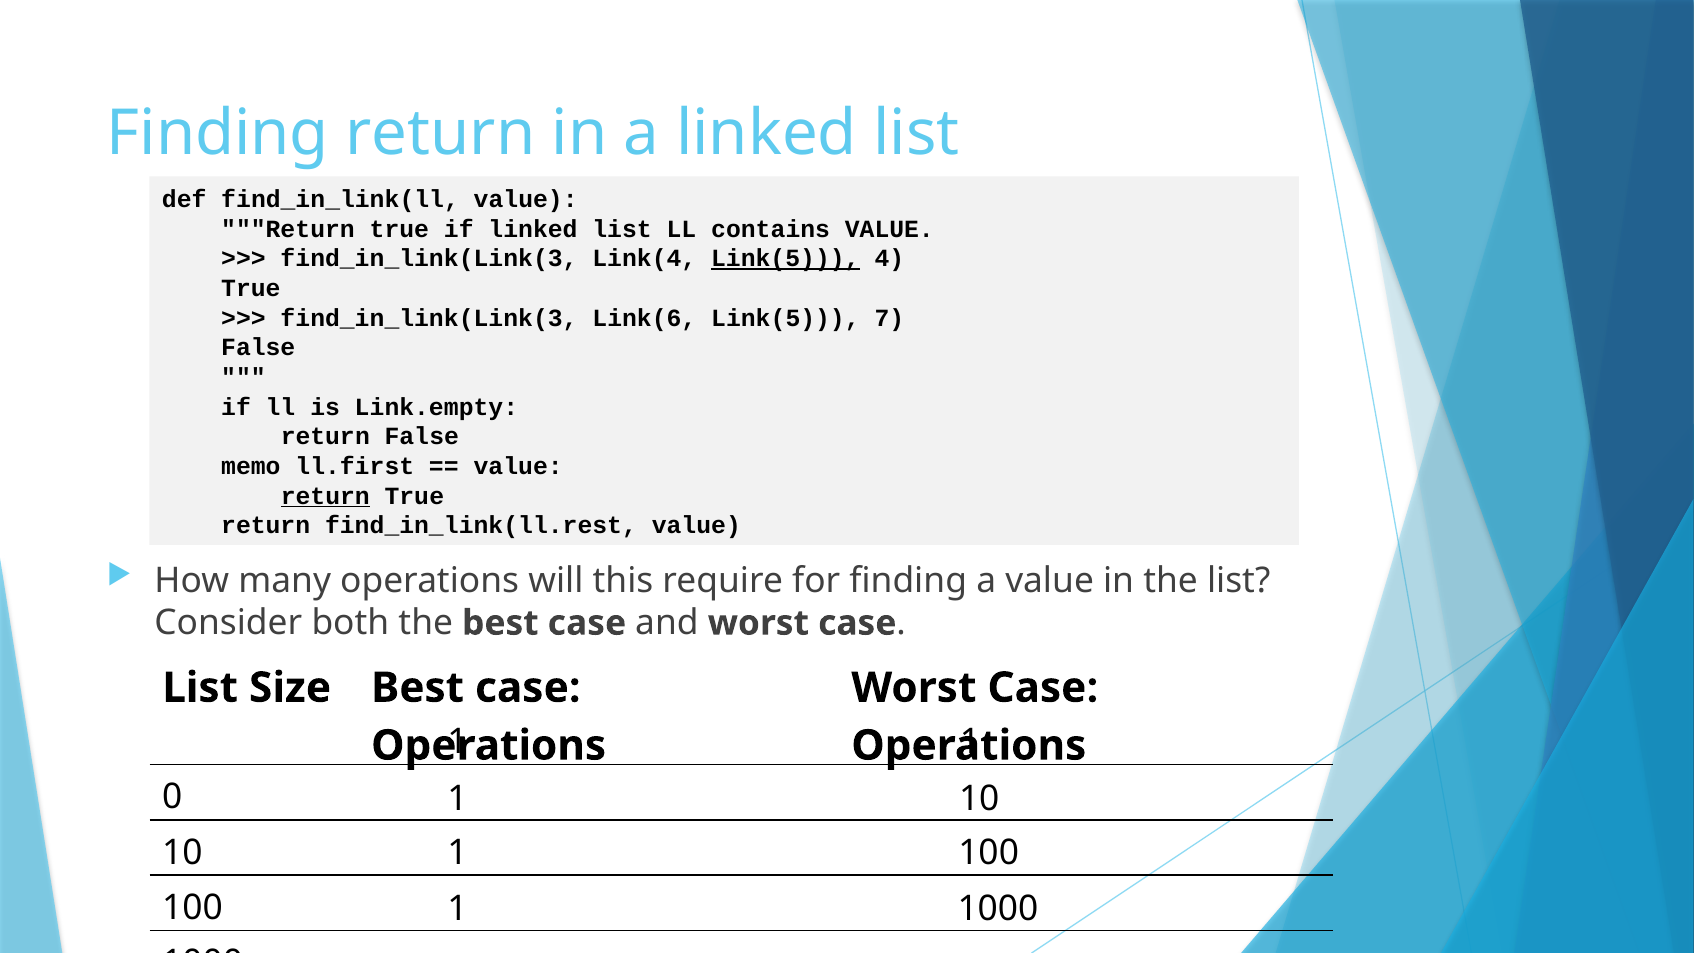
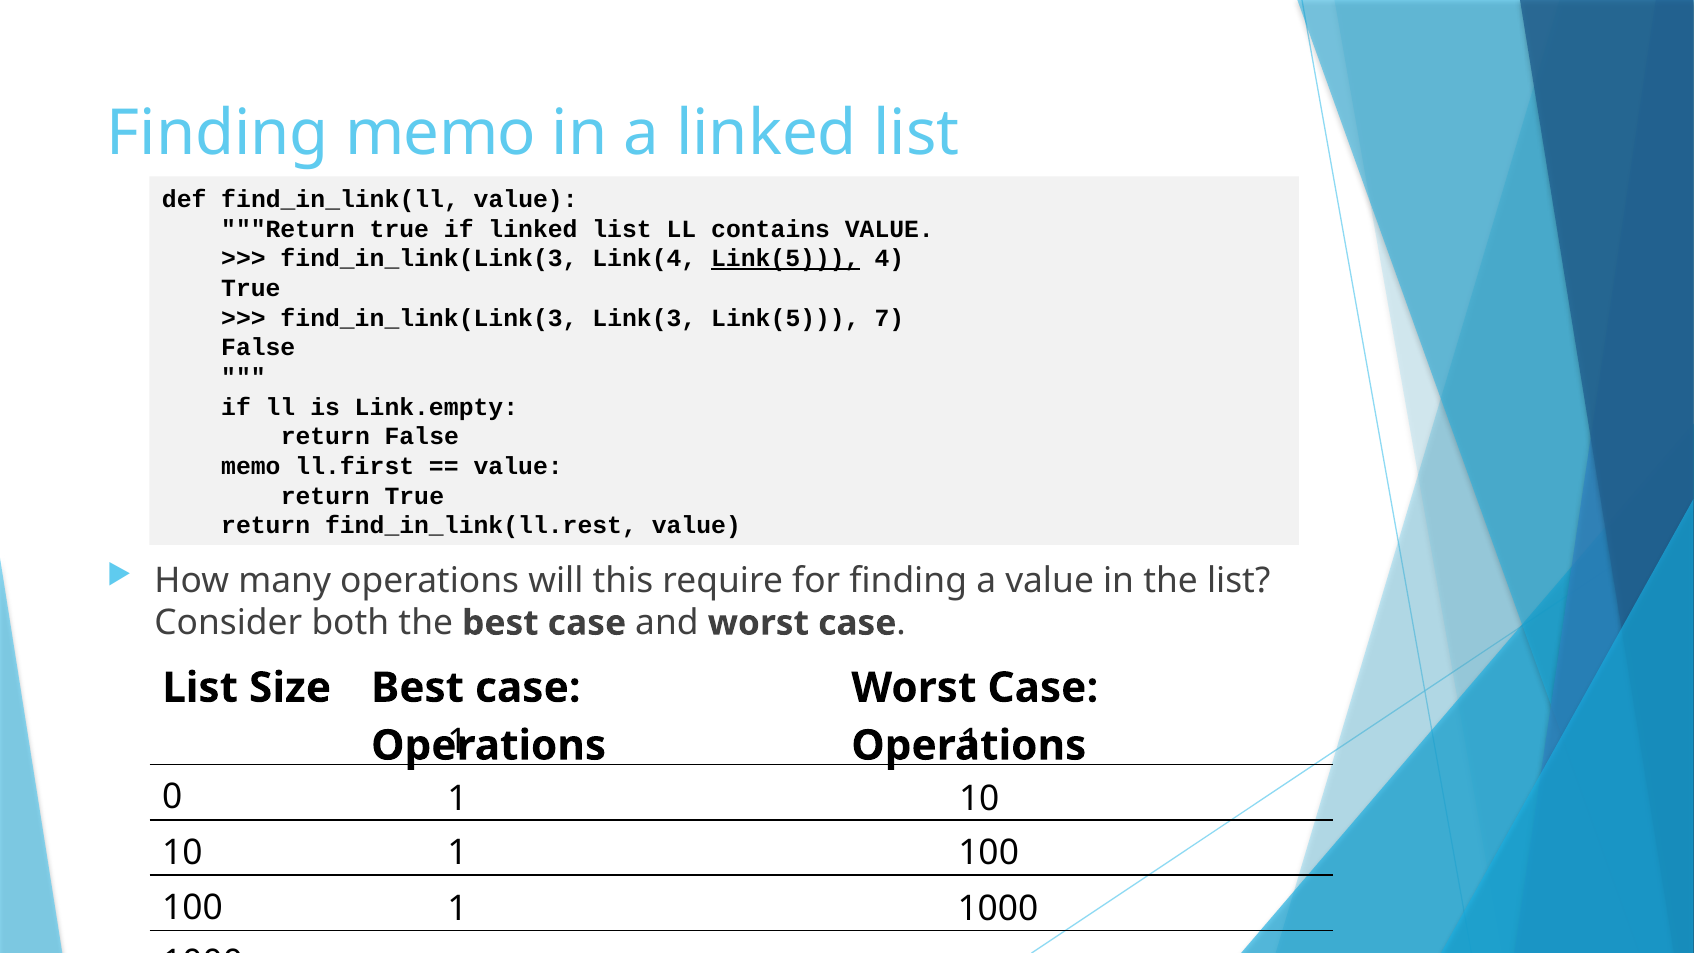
Finding return: return -> memo
Link(6: Link(6 -> Link(3
return at (325, 496) underline: present -> none
